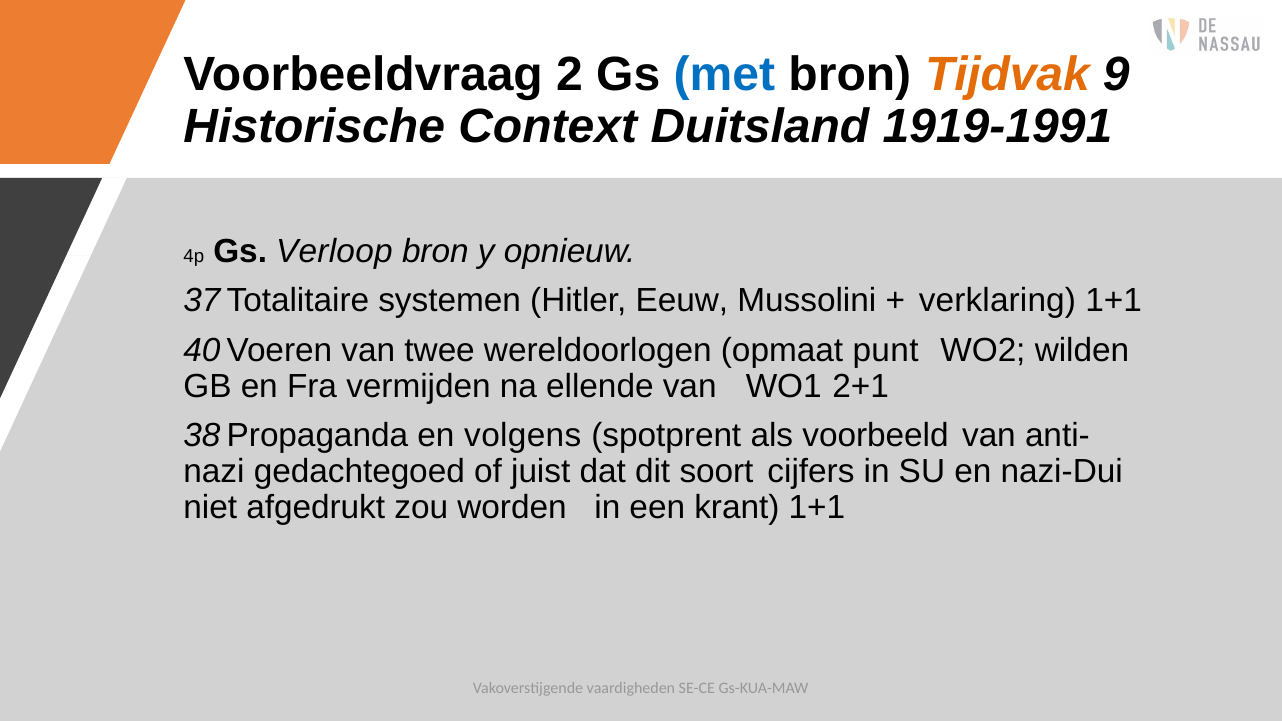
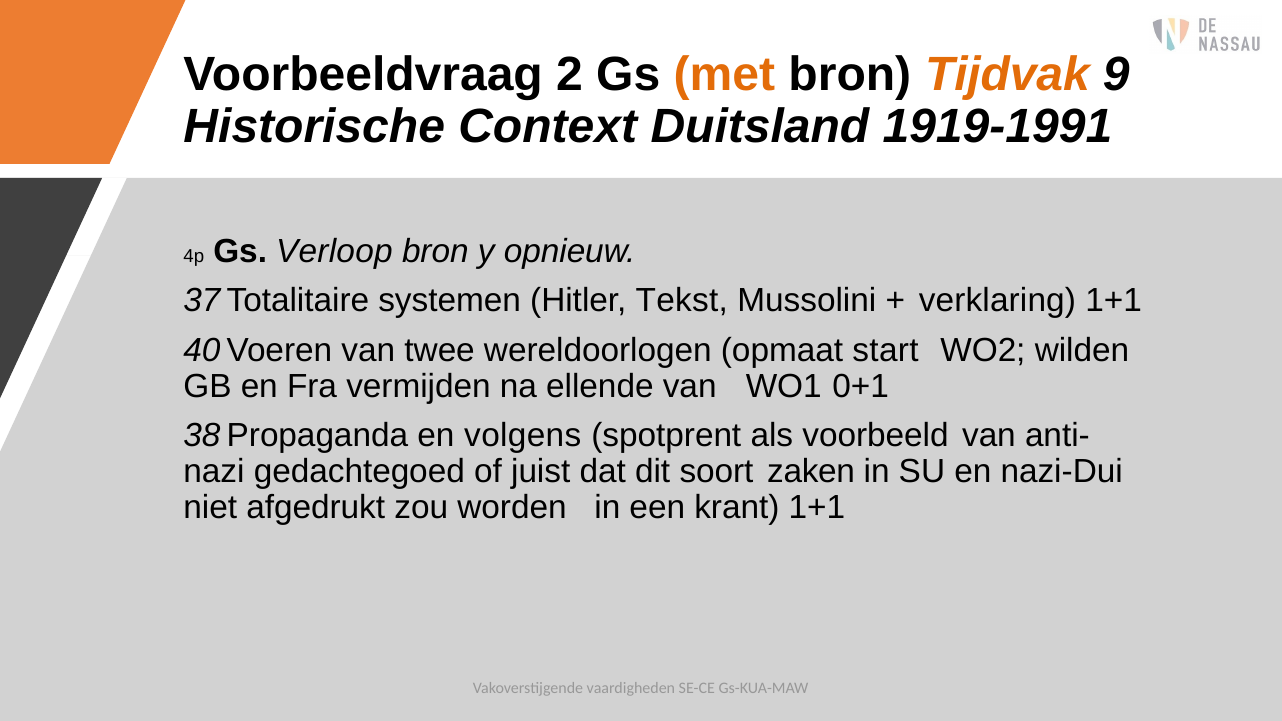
met colour: blue -> orange
Eeuw: Eeuw -> Tekst
punt: punt -> start
2+1: 2+1 -> 0+1
cijfers: cijfers -> zaken
